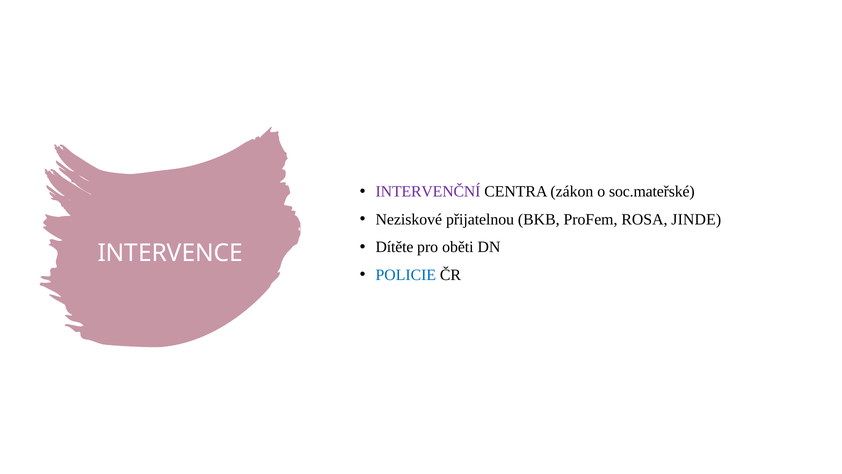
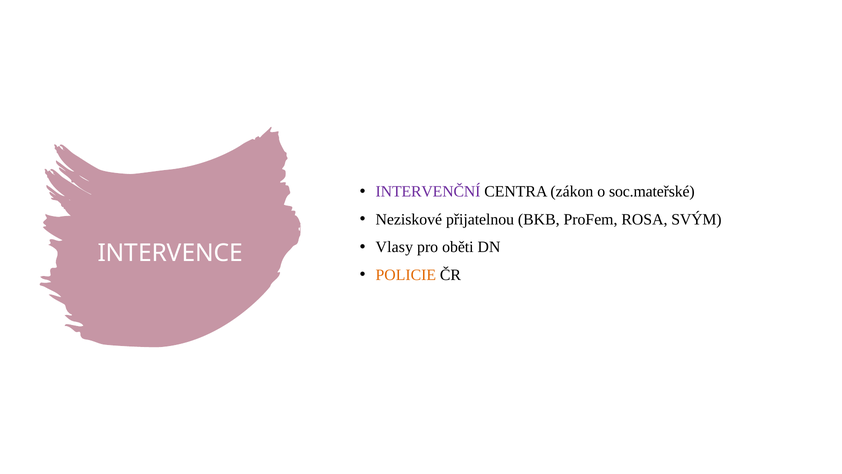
JINDE: JINDE -> SVÝM
Dítěte: Dítěte -> Vlasy
POLICIE colour: blue -> orange
